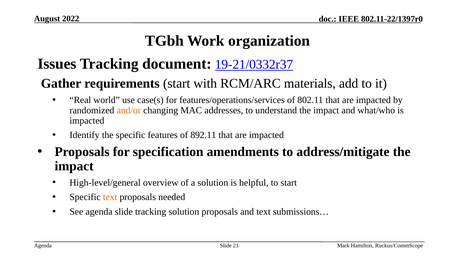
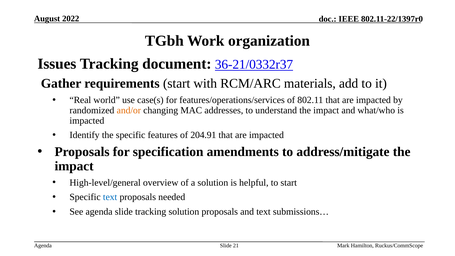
19-21/0332r37: 19-21/0332r37 -> 36-21/0332r37
892.11: 892.11 -> 204.91
text at (110, 197) colour: orange -> blue
